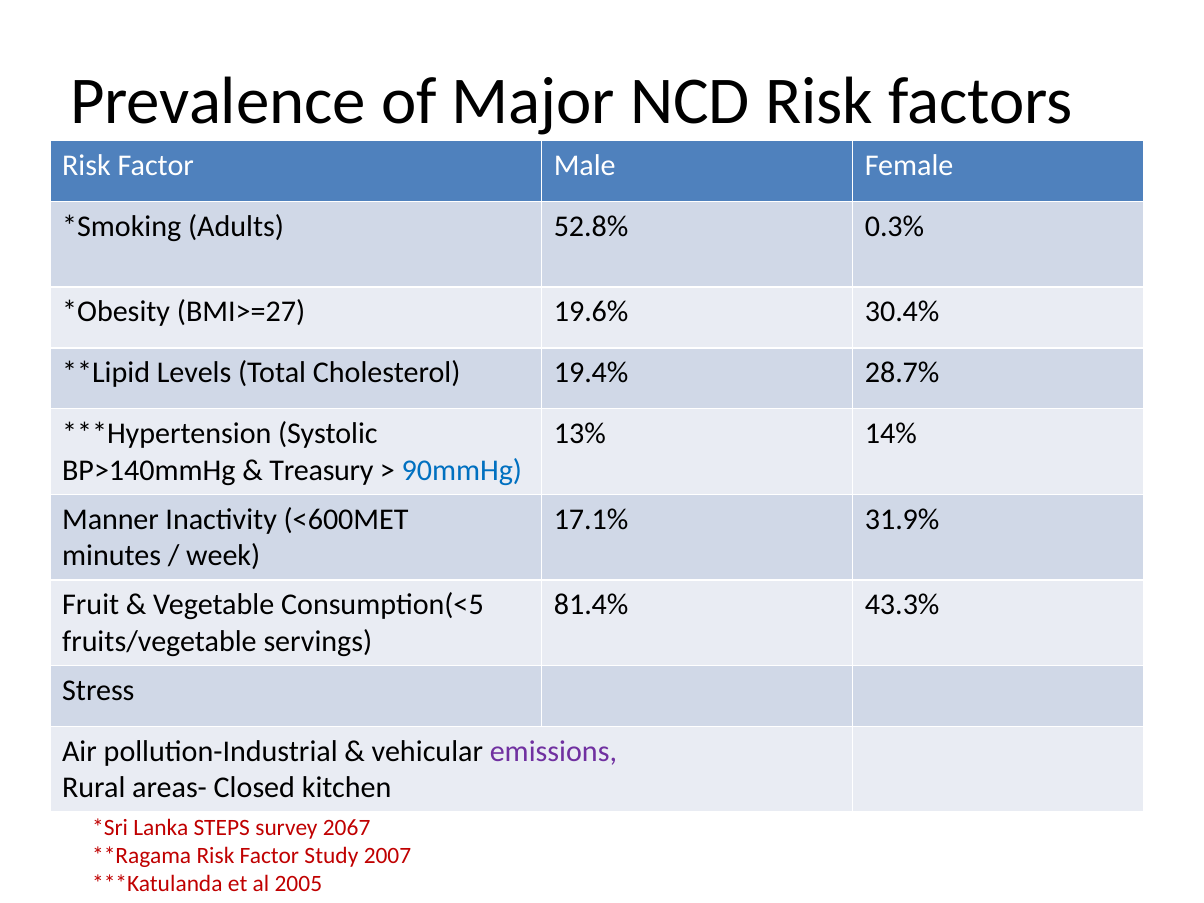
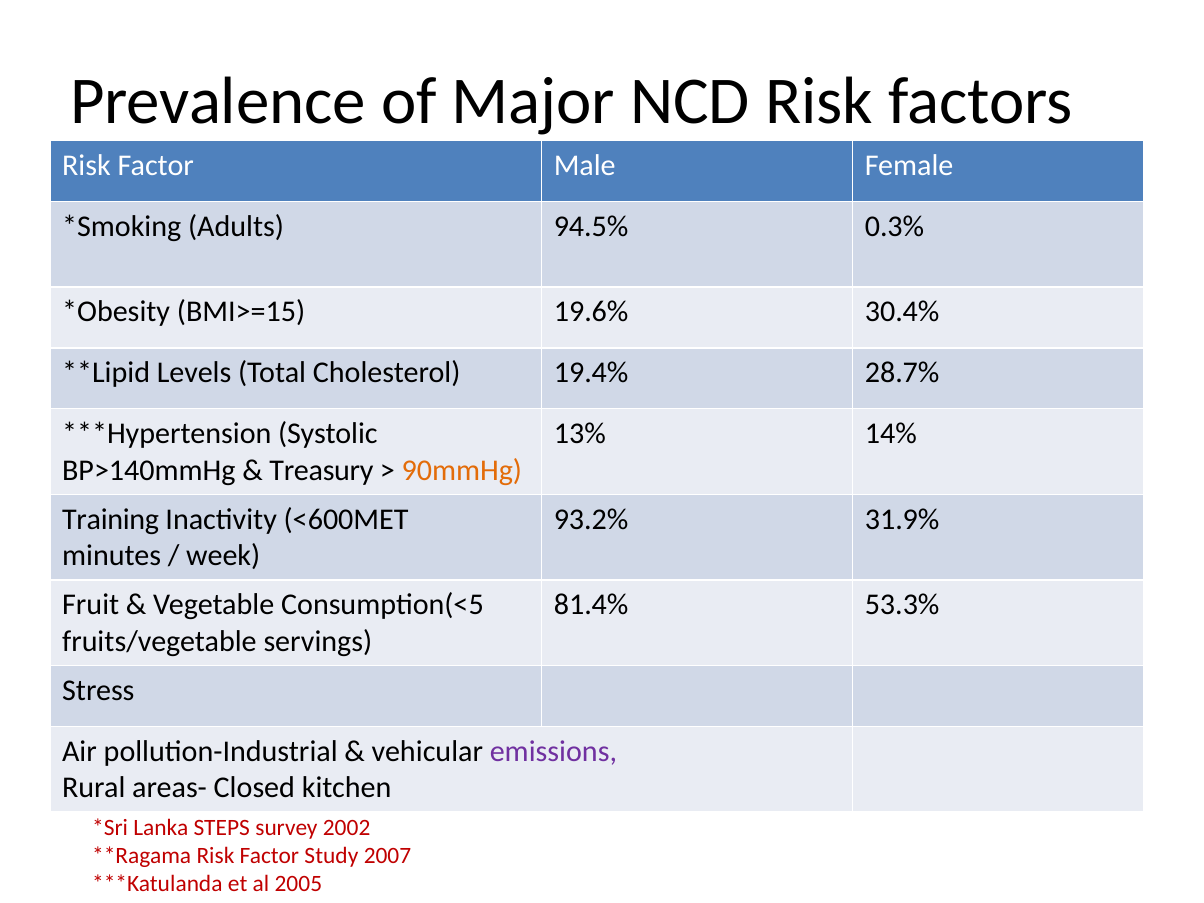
52.8%: 52.8% -> 94.5%
BMI>=27: BMI>=27 -> BMI>=15
90mmHg colour: blue -> orange
Manner: Manner -> Training
17.1%: 17.1% -> 93.2%
43.3%: 43.3% -> 53.3%
2067: 2067 -> 2002
